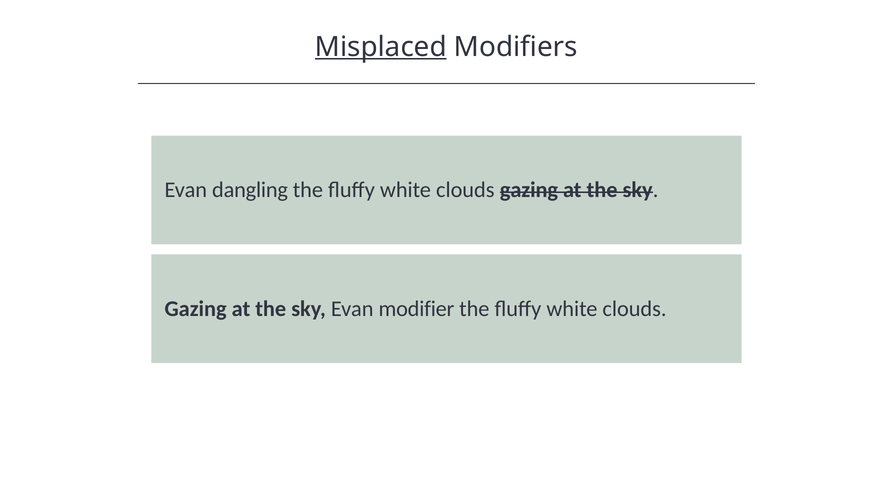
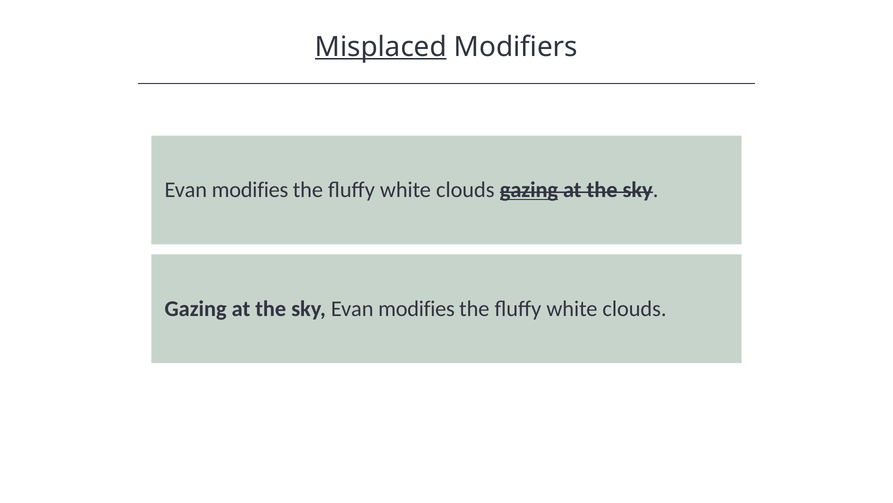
dangling at (250, 190): dangling -> modifies
gazing at (529, 190) underline: none -> present
sky Evan modifier: modifier -> modifies
